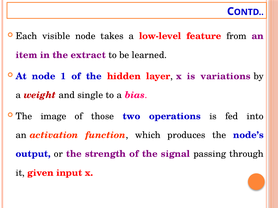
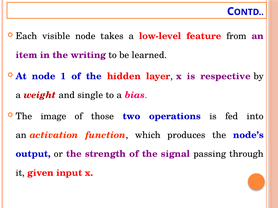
extract: extract -> writing
variations: variations -> respective
